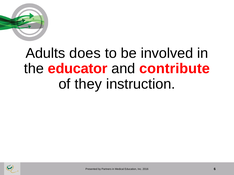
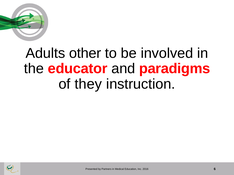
does: does -> other
contribute: contribute -> paradigms
